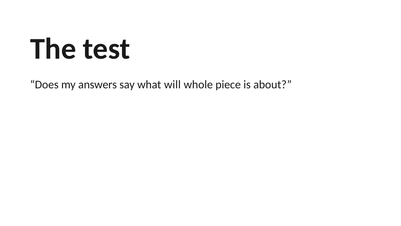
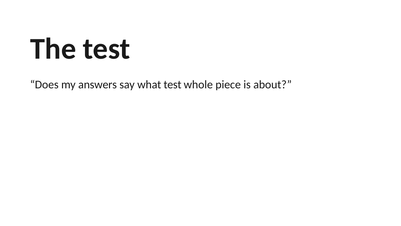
what will: will -> test
